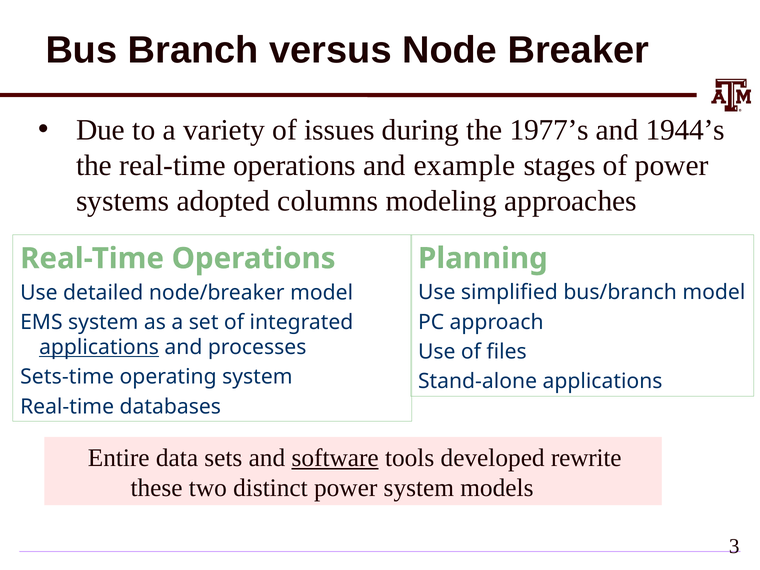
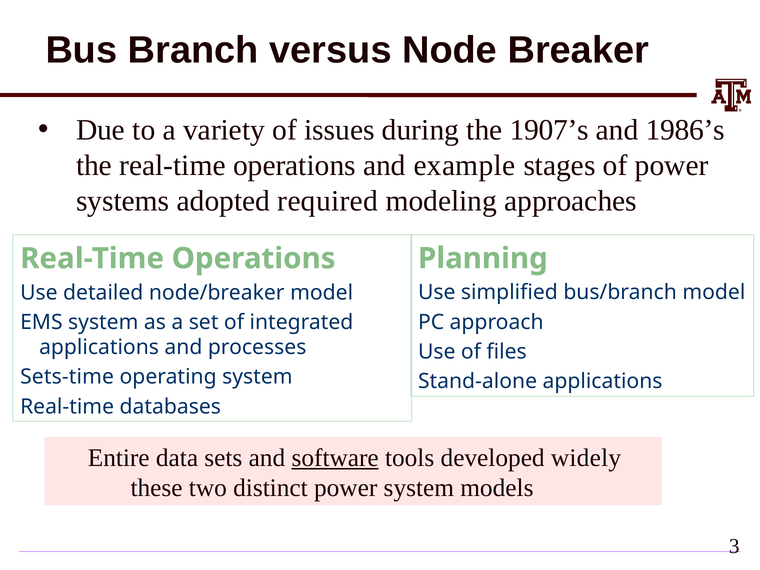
1977’s: 1977’s -> 1907’s
1944’s: 1944’s -> 1986’s
columns: columns -> required
applications at (99, 347) underline: present -> none
rewrite: rewrite -> widely
